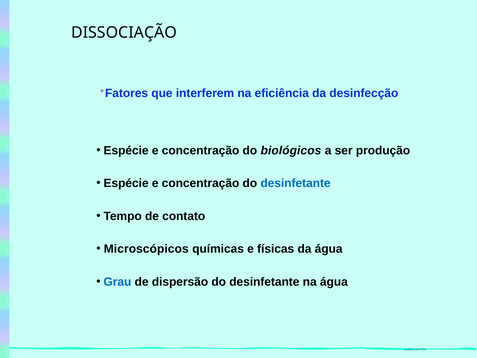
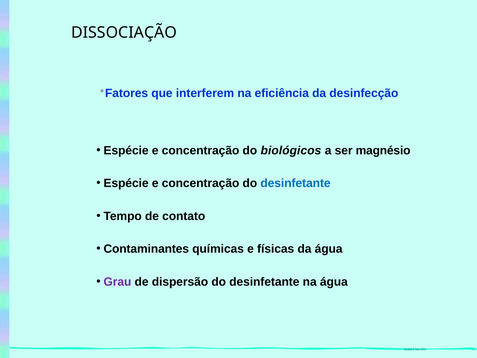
produção: produção -> magnésio
Microscópicos: Microscópicos -> Contaminantes
Grau colour: blue -> purple
